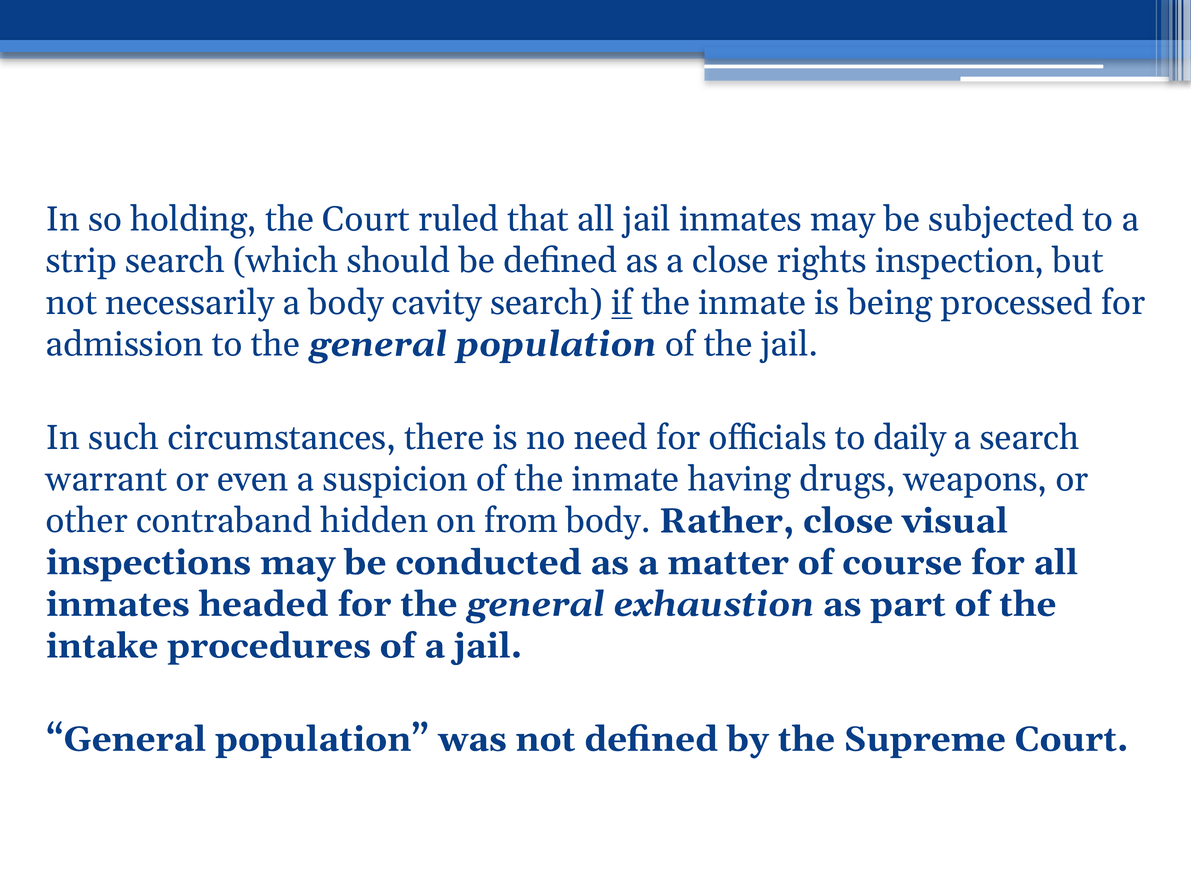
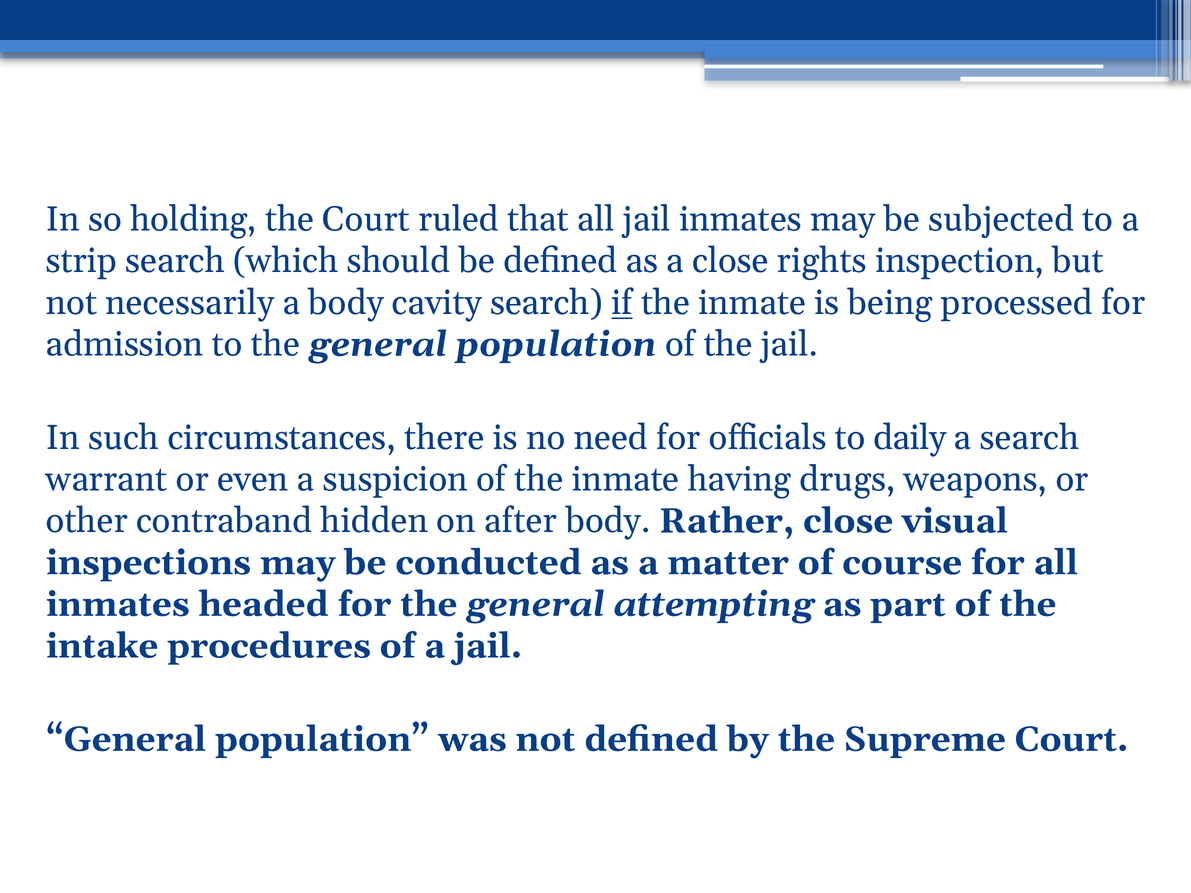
from: from -> after
exhaustion: exhaustion -> attempting
